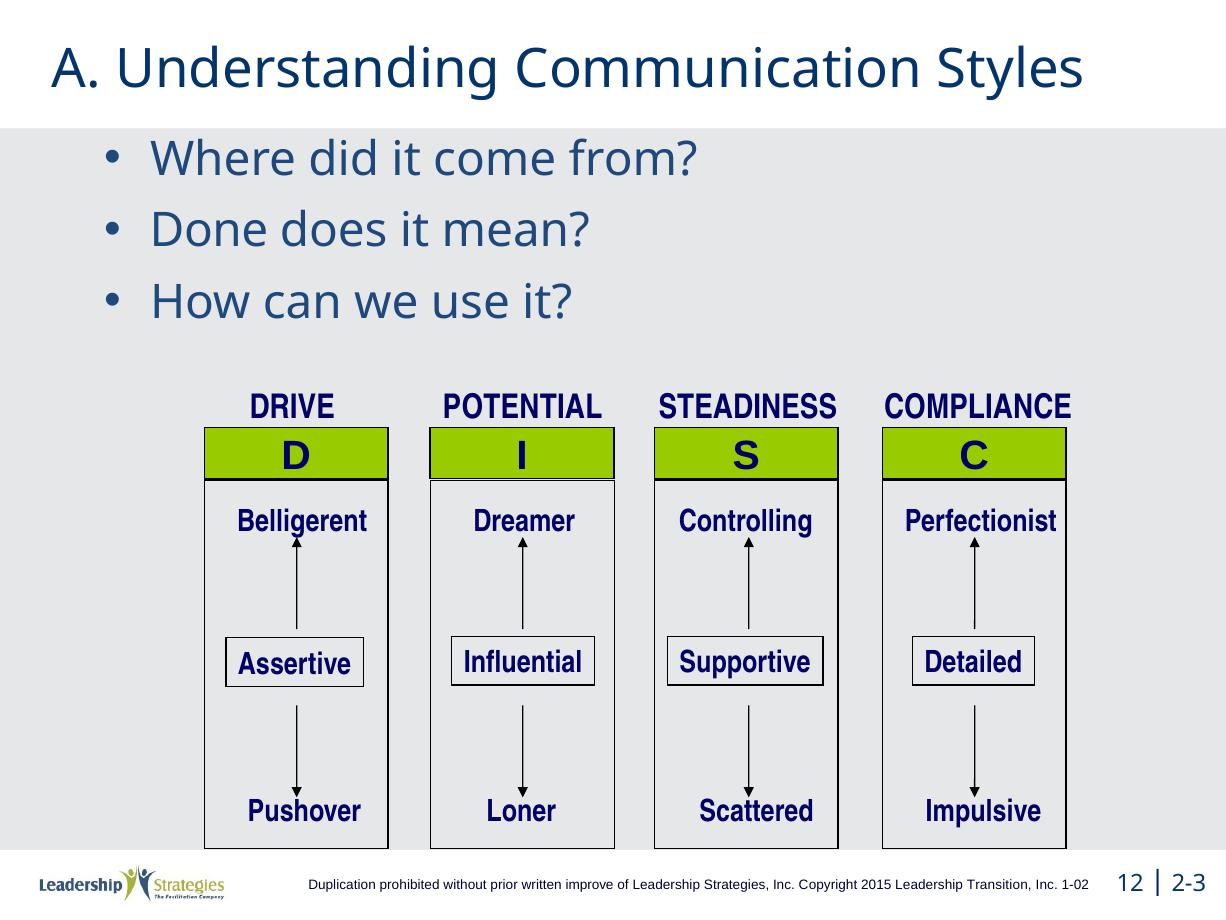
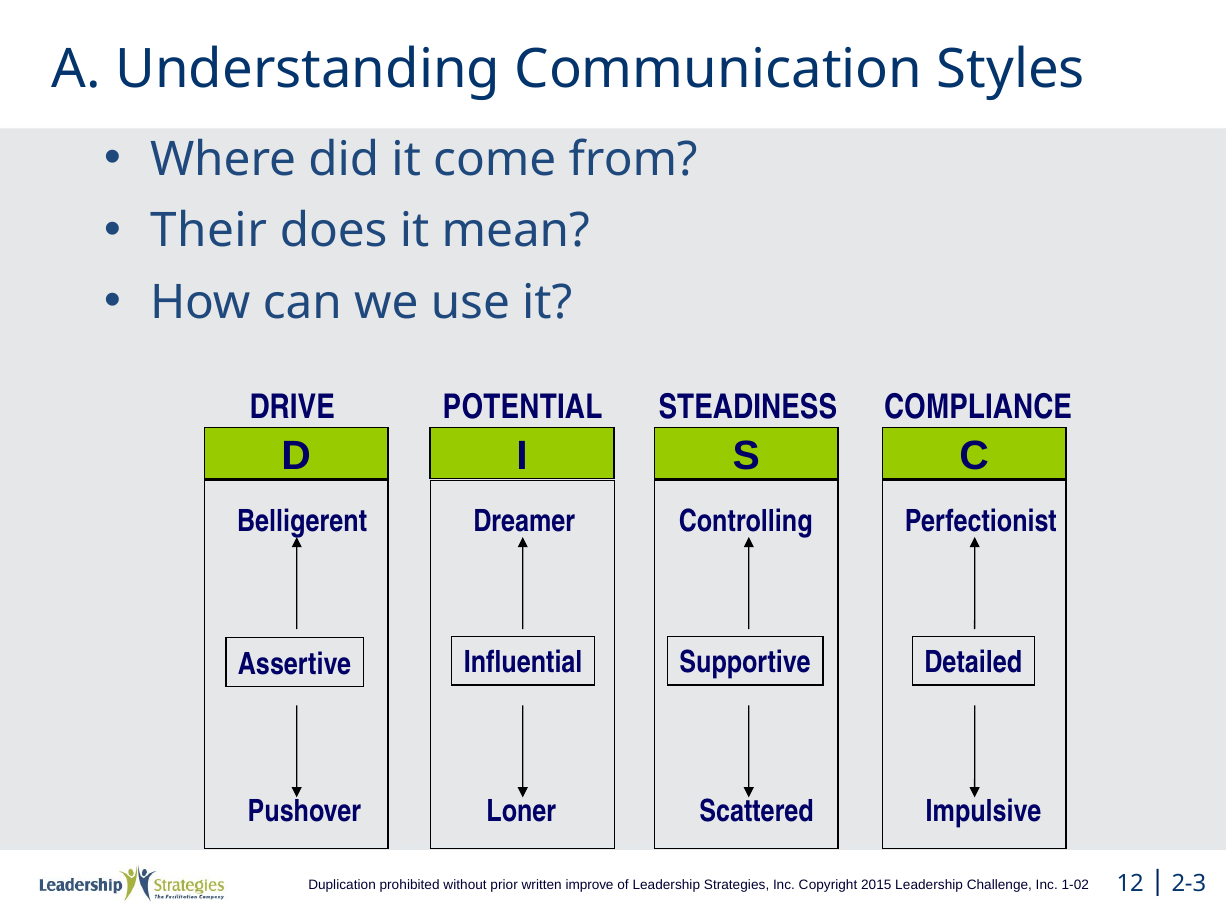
Done: Done -> Their
Transition: Transition -> Challenge
